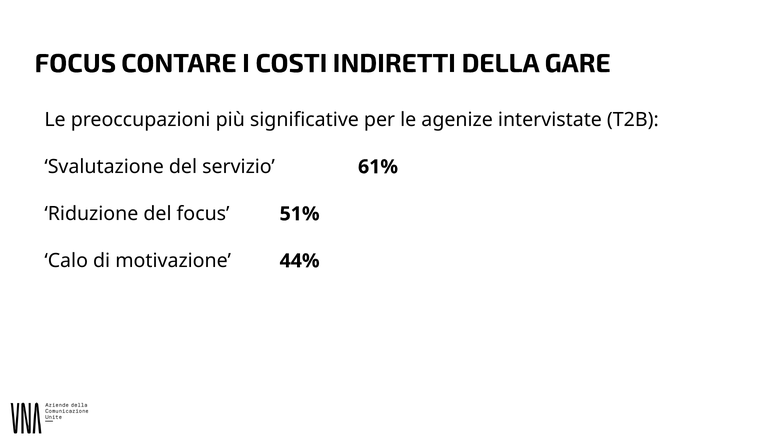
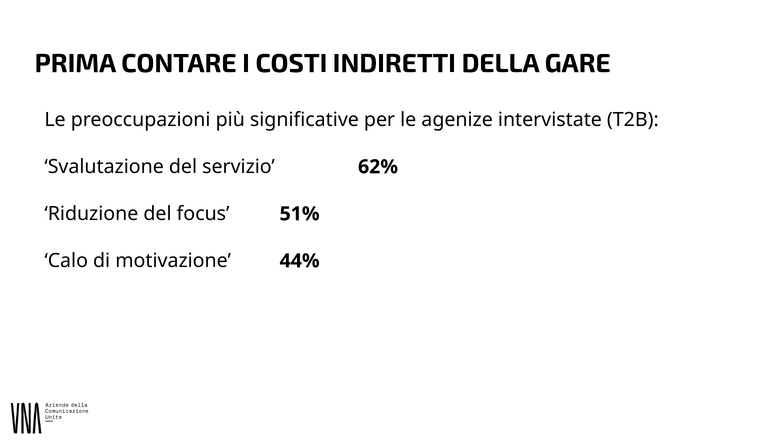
FOCUS at (75, 64): FOCUS -> PRIMA
61%: 61% -> 62%
